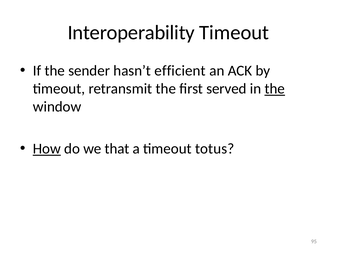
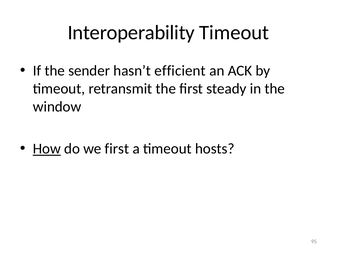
served: served -> steady
the at (275, 89) underline: present -> none
we that: that -> first
totus: totus -> hosts
